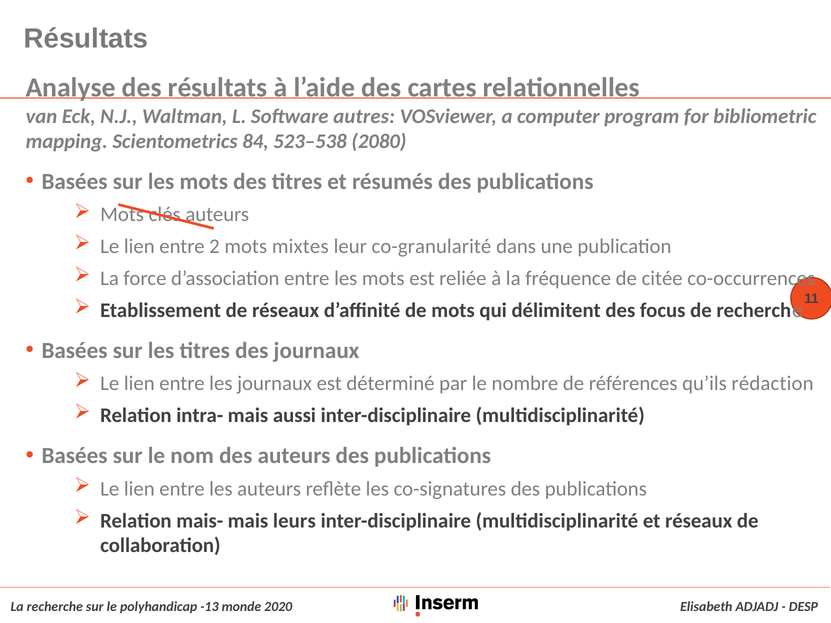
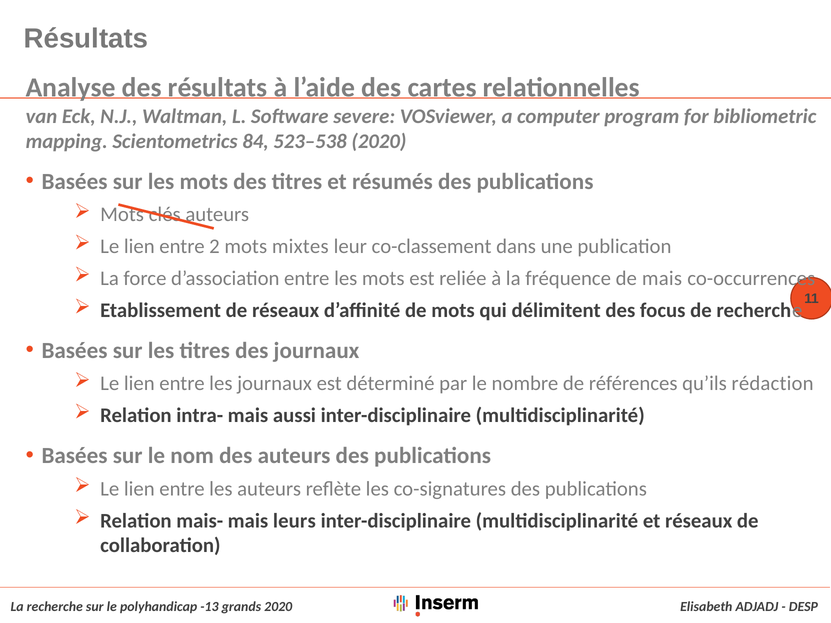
autres: autres -> severe
523–538 2080: 2080 -> 2020
co-granularité: co-granularité -> co-classement
de citée: citée -> mais
monde: monde -> grands
